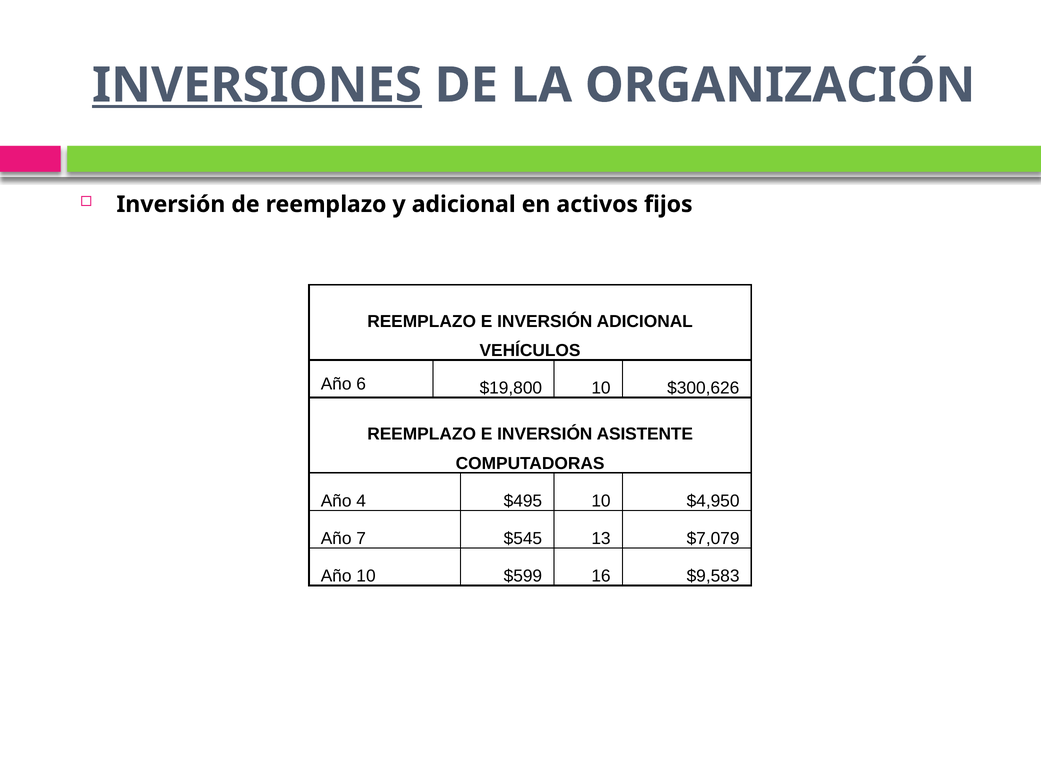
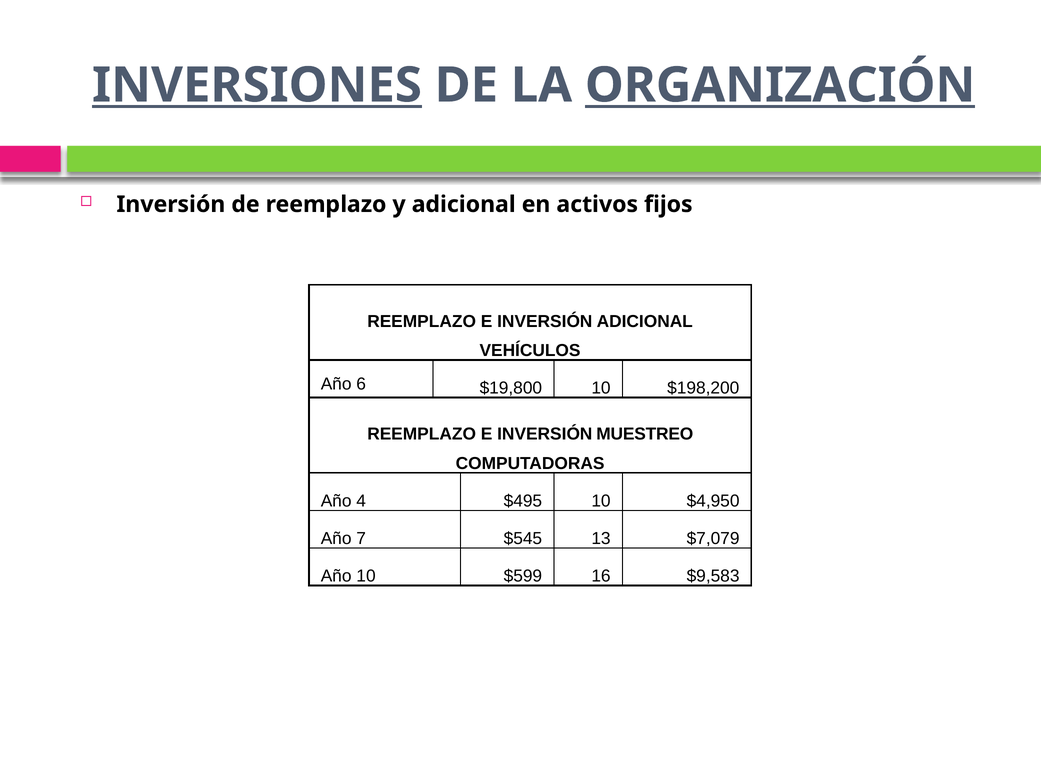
ORGANIZACIÓN underline: none -> present
$300,626: $300,626 -> $198,200
ASISTENTE: ASISTENTE -> MUESTREO
